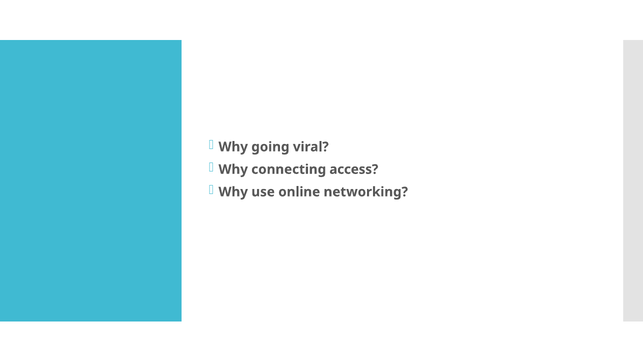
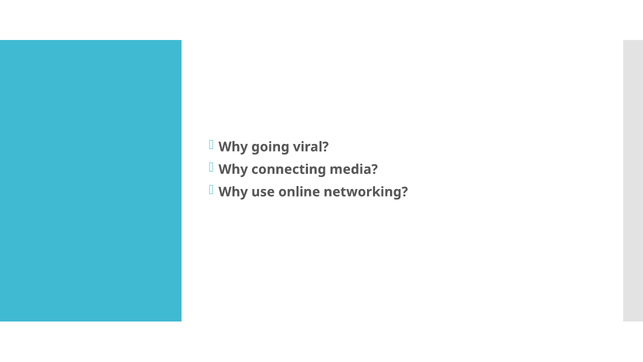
access: access -> media
